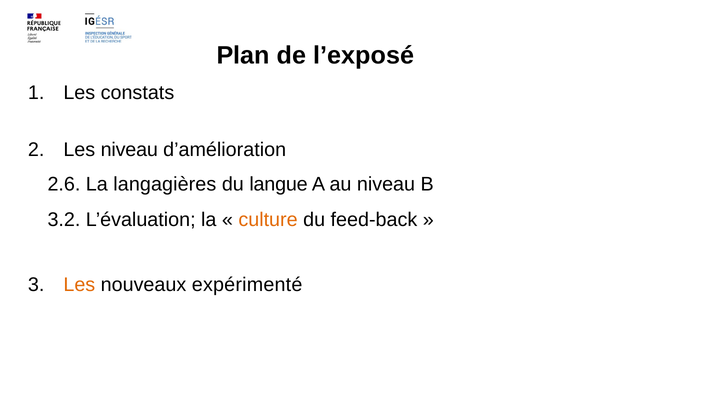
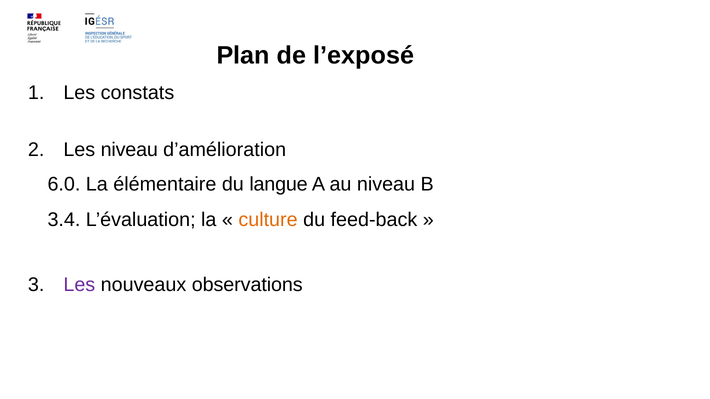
2.6: 2.6 -> 6.0
langagières: langagières -> élémentaire
3.2: 3.2 -> 3.4
Les at (79, 285) colour: orange -> purple
expérimenté: expérimenté -> observations
